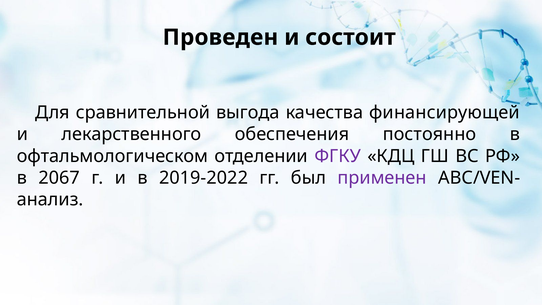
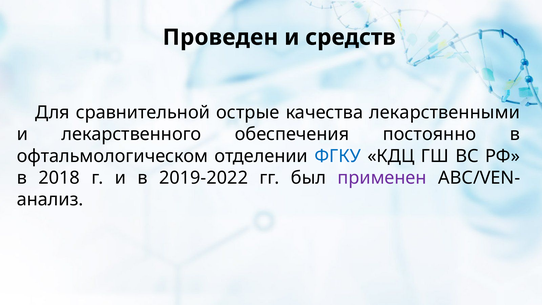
состоит: состоит -> средств
выгода: выгода -> острые
финансирующей: финансирующей -> лекарственными
ФГКУ colour: purple -> blue
2067: 2067 -> 2018
